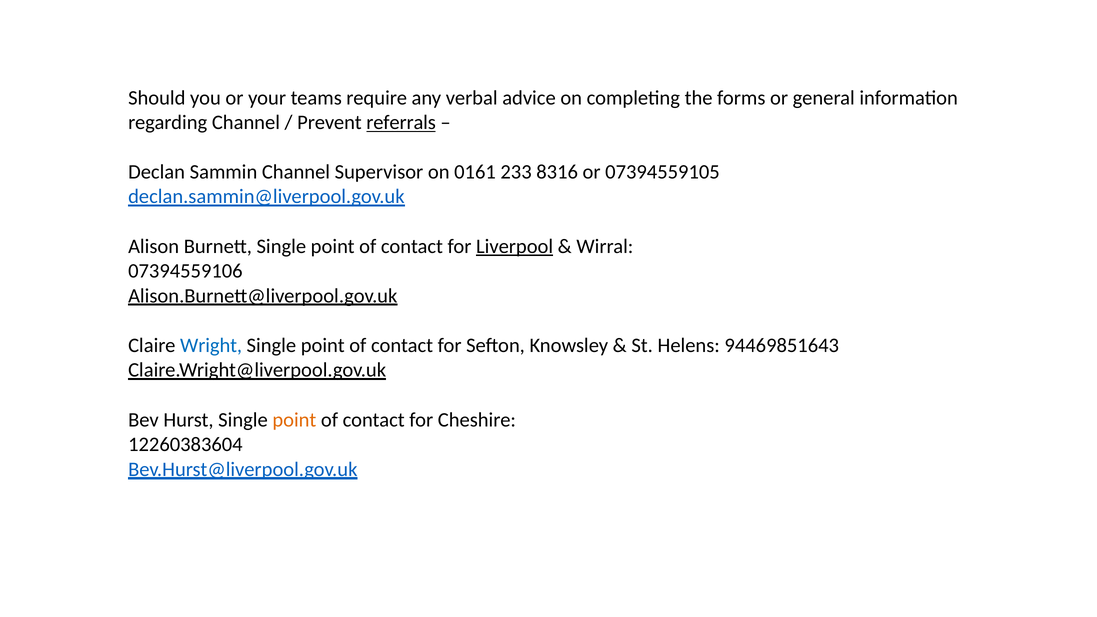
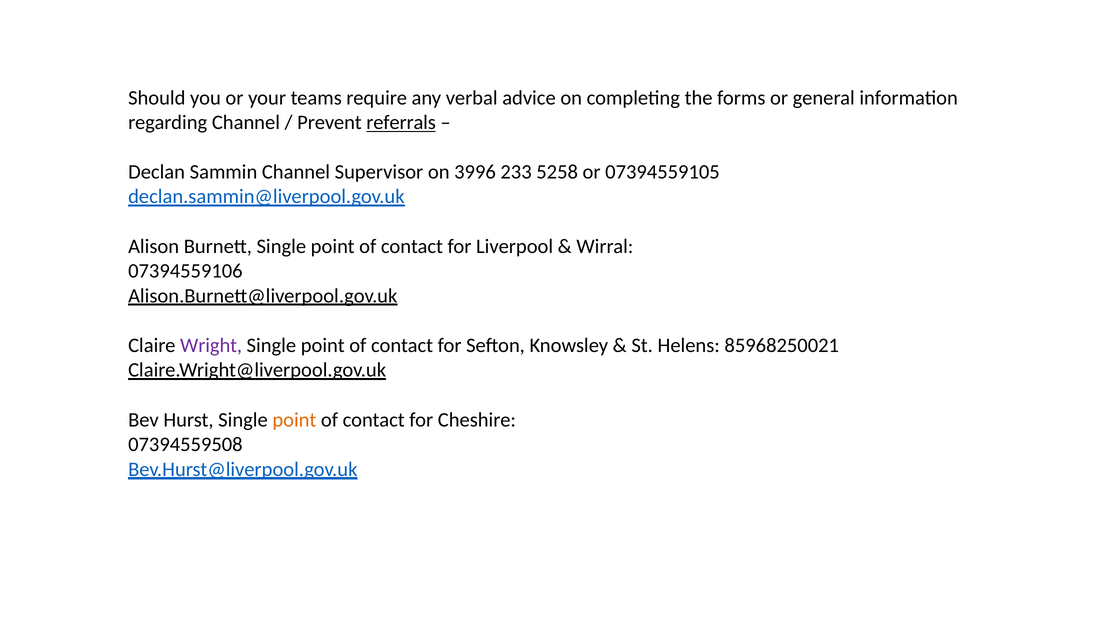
0161: 0161 -> 3996
8316: 8316 -> 5258
Liverpool underline: present -> none
Wright colour: blue -> purple
94469851643: 94469851643 -> 85968250021
12260383604: 12260383604 -> 07394559508
